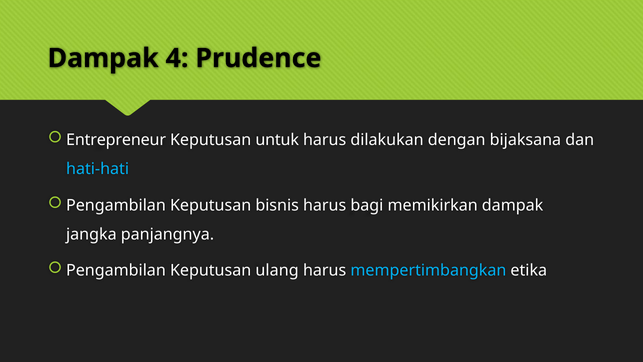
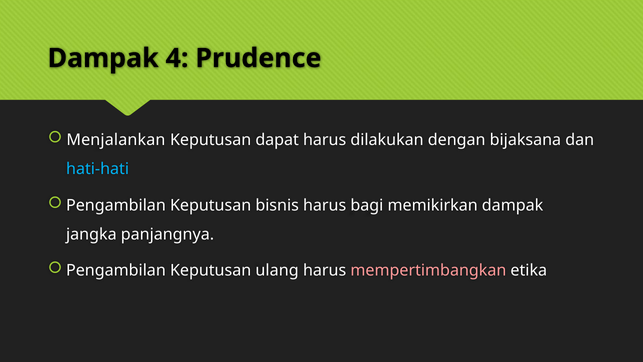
Entrepreneur: Entrepreneur -> Menjalankan
untuk: untuk -> dapat
mempertimbangkan colour: light blue -> pink
